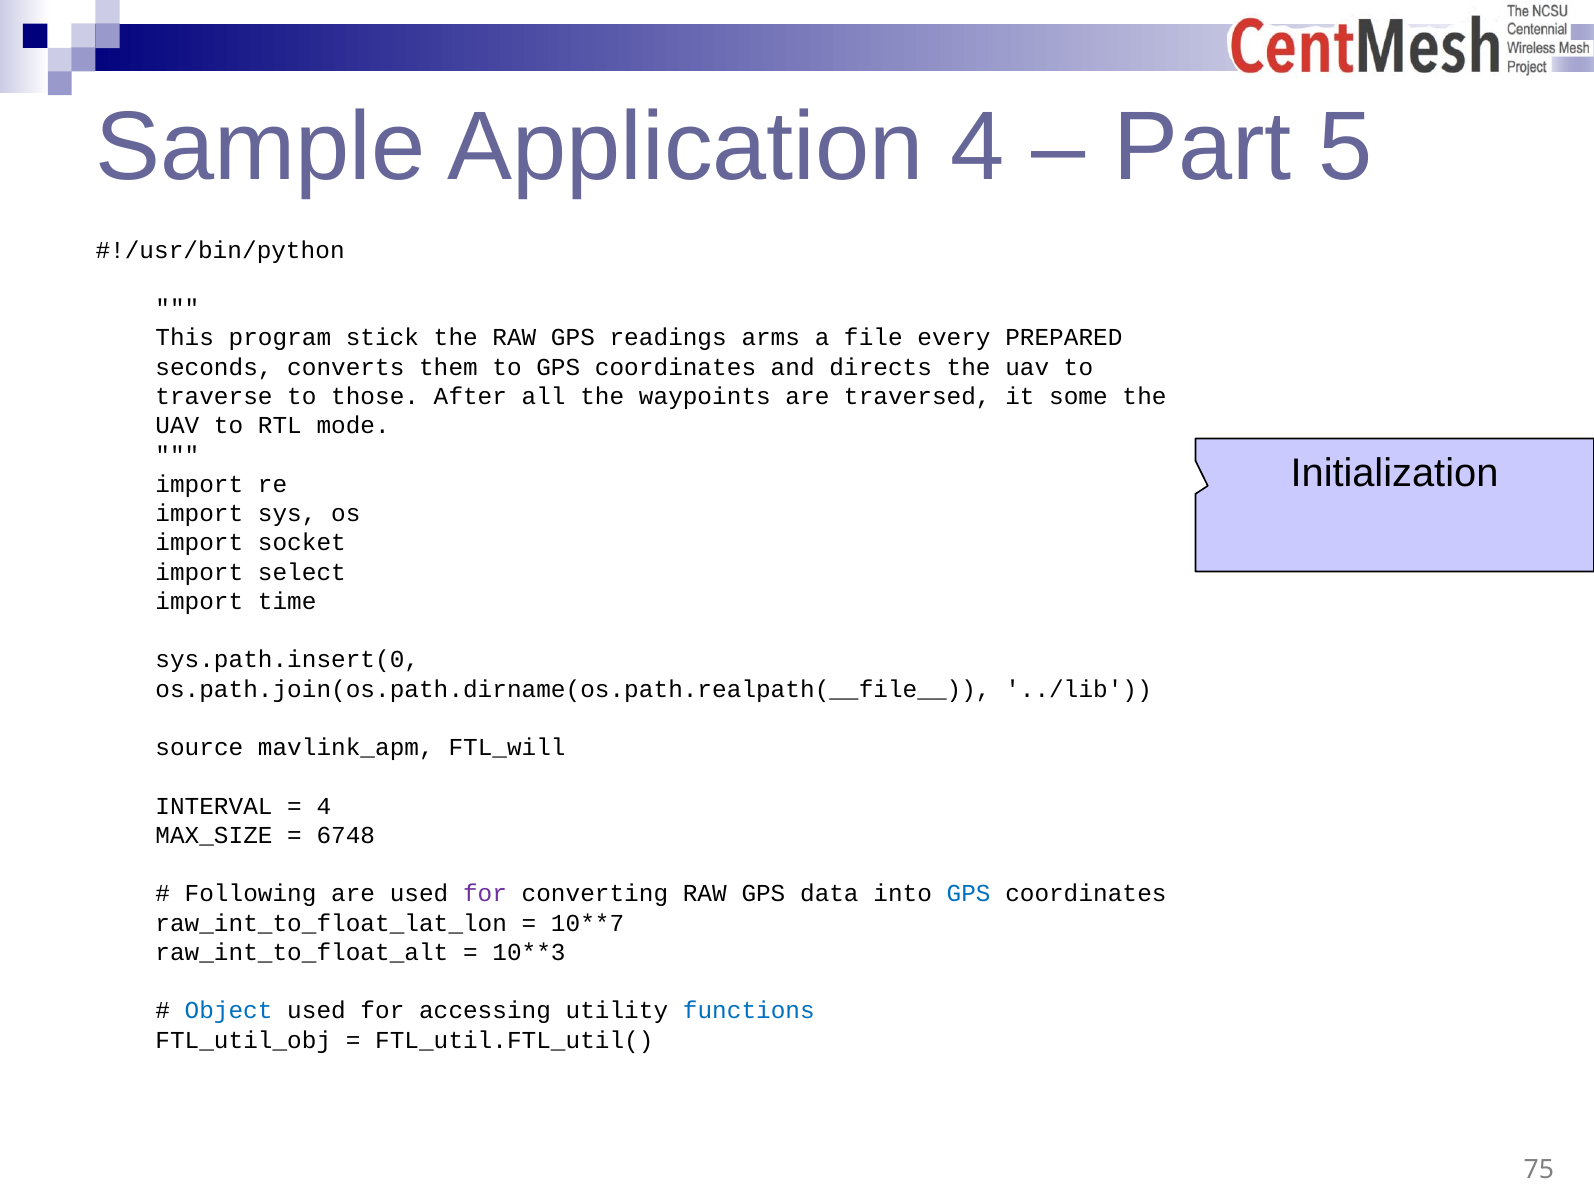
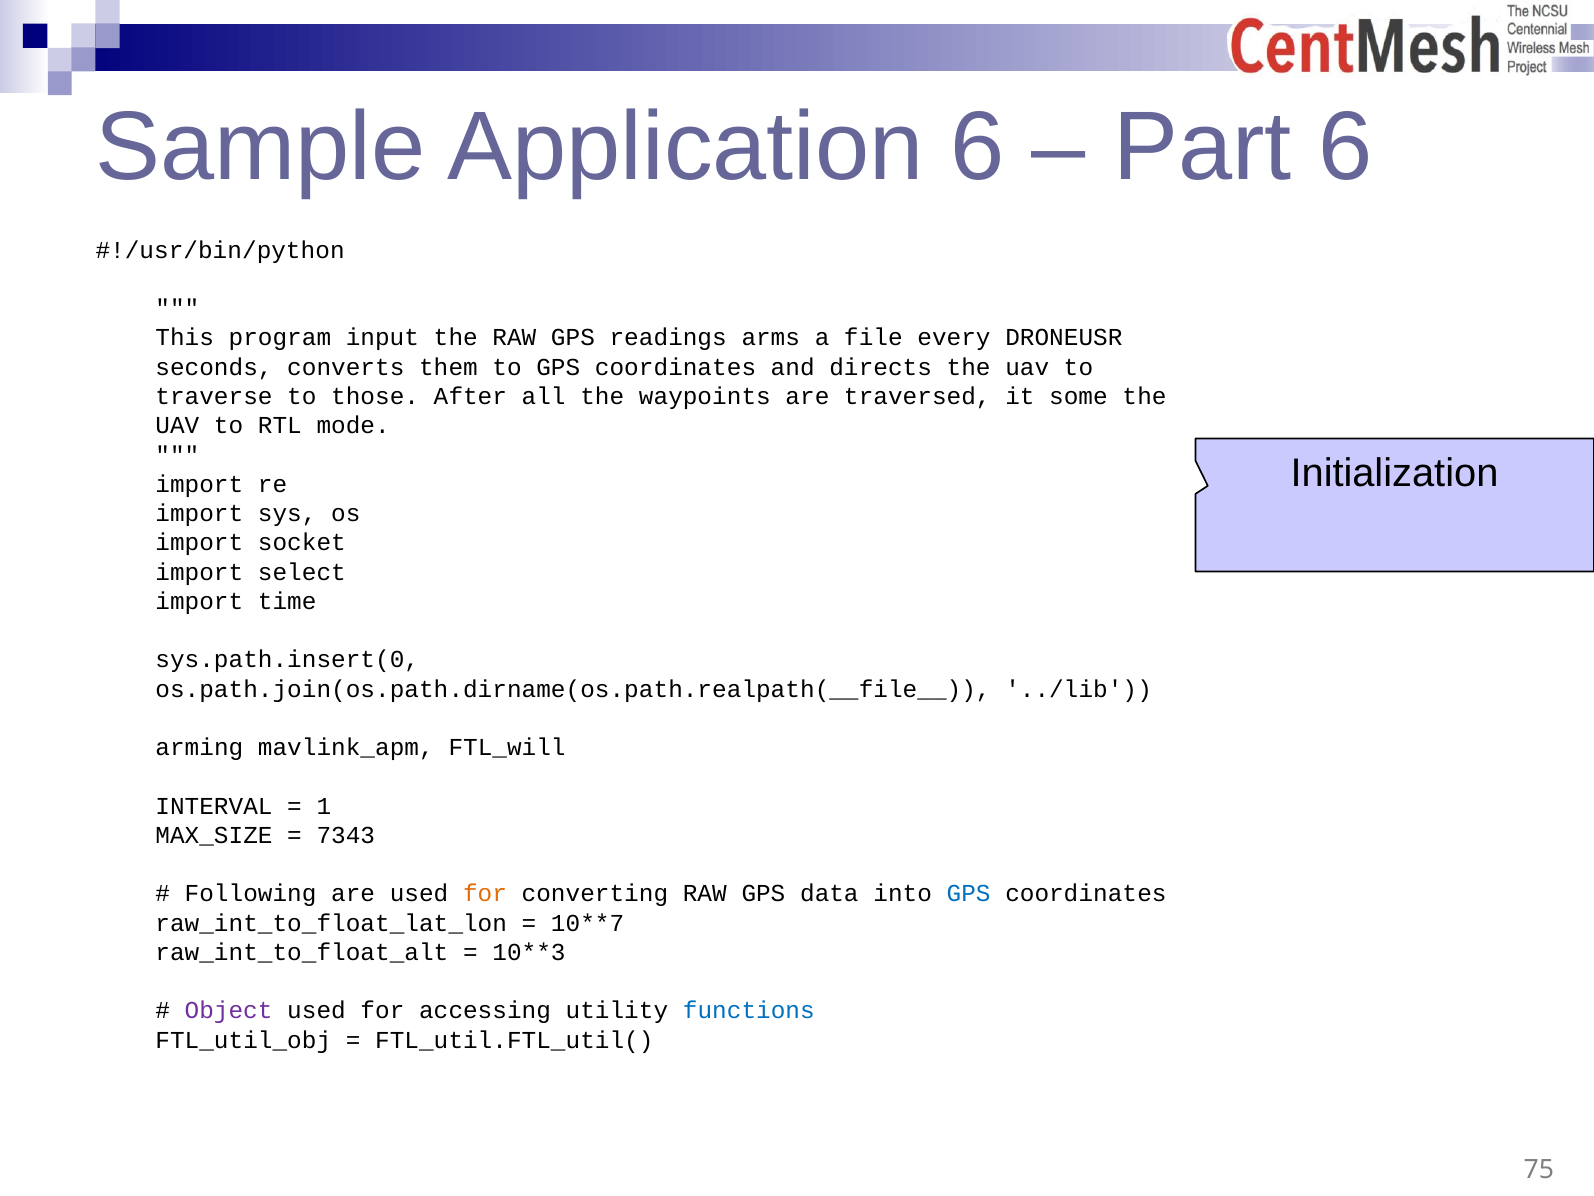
Application 4: 4 -> 6
Part 5: 5 -> 6
stick: stick -> input
PREPARED: PREPARED -> DRONEUSR
source: source -> arming
4 at (324, 806): 4 -> 1
6748: 6748 -> 7343
for at (485, 893) colour: purple -> orange
Object colour: blue -> purple
